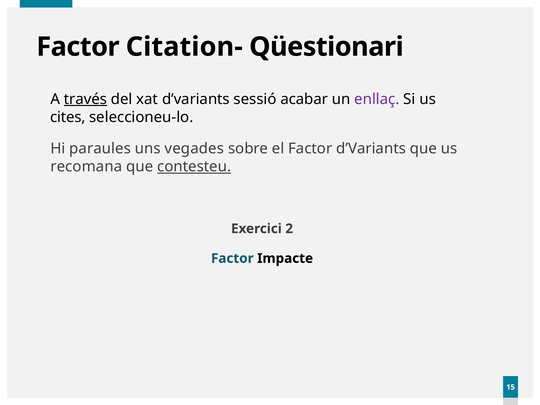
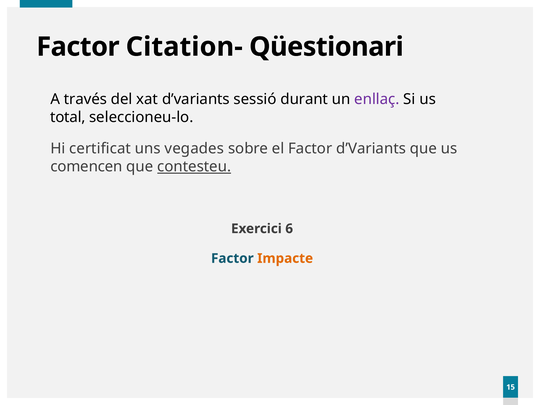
través underline: present -> none
acabar: acabar -> durant
cites: cites -> total
paraules: paraules -> certificat
recomana: recomana -> comencen
2: 2 -> 6
Impacte colour: black -> orange
